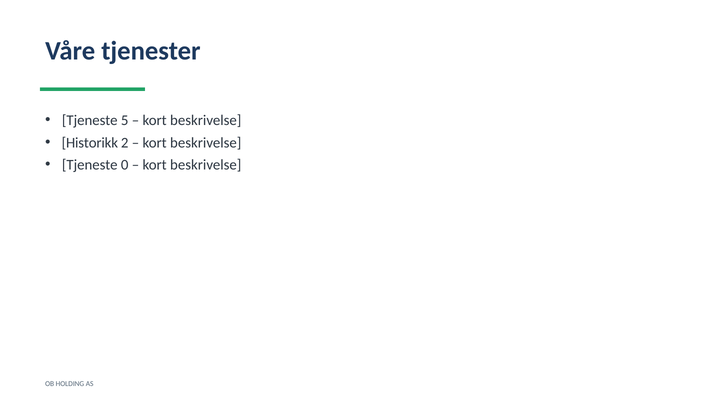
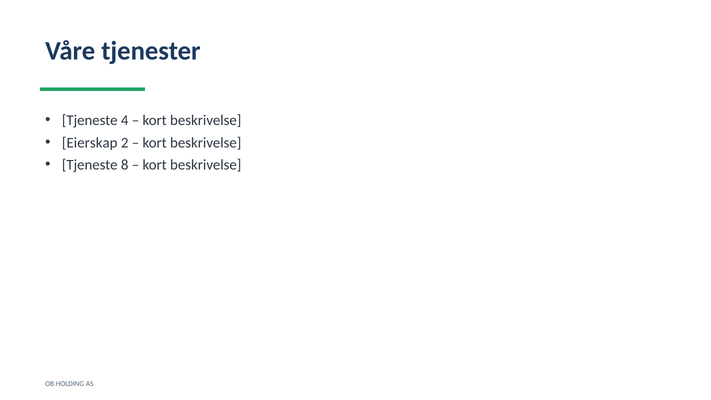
5: 5 -> 4
Historikk: Historikk -> Eierskap
0: 0 -> 8
